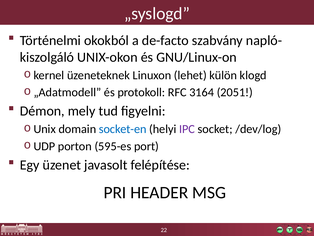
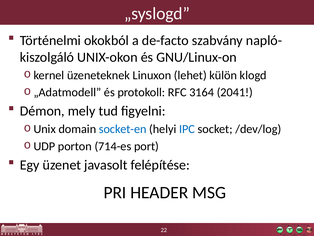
2051: 2051 -> 2041
IPC colour: purple -> blue
595-es: 595-es -> 714-es
